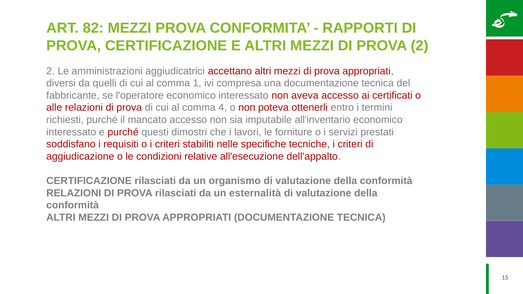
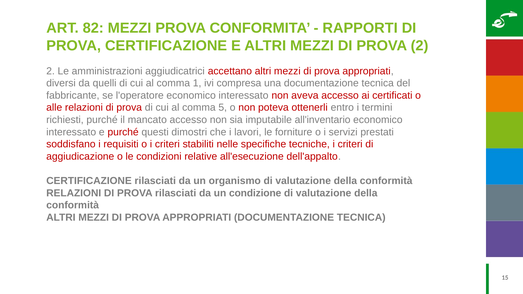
4: 4 -> 5
esternalità: esternalità -> condizione
